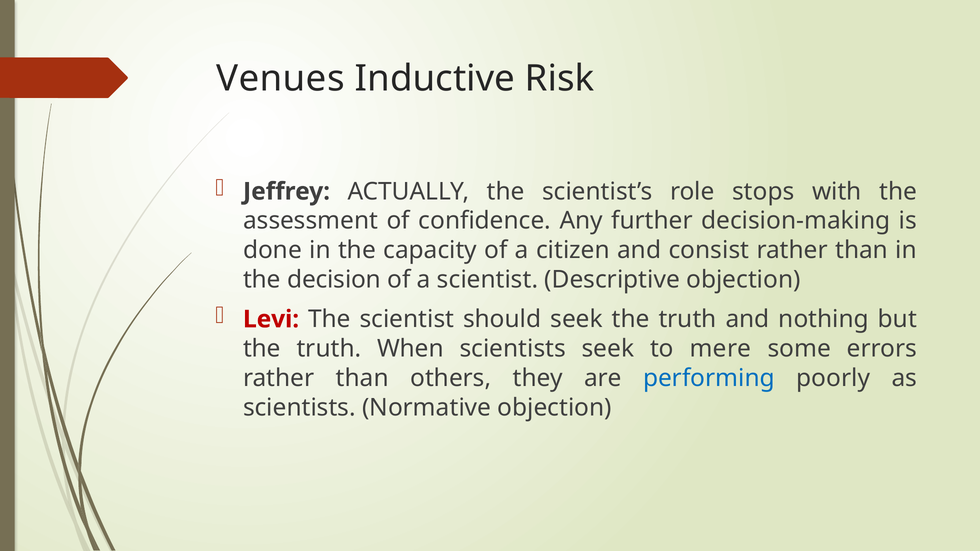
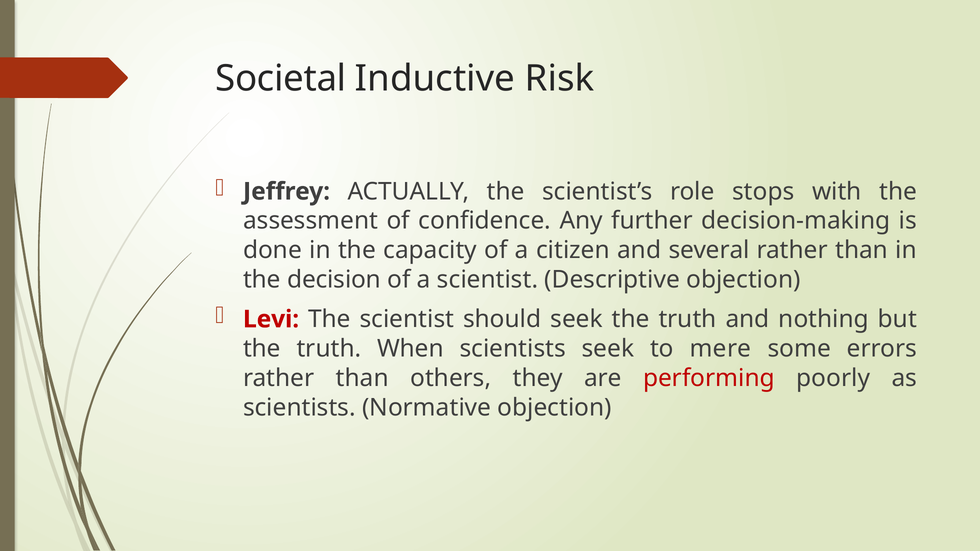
Venues: Venues -> Societal
consist: consist -> several
performing colour: blue -> red
